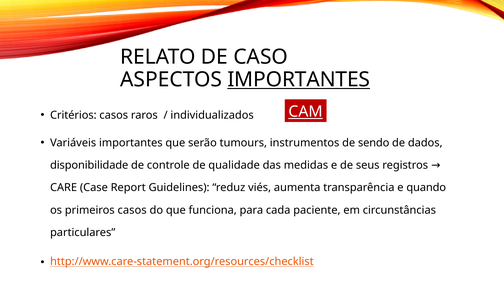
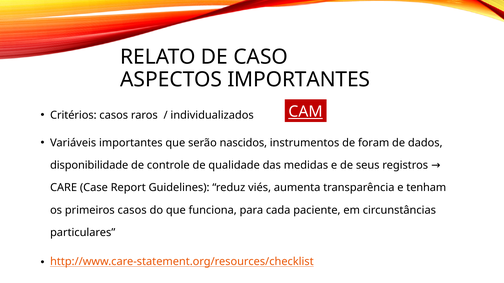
IMPORTANTES at (299, 80) underline: present -> none
tumours: tumours -> nascidos
sendo: sendo -> foram
quando: quando -> tenham
